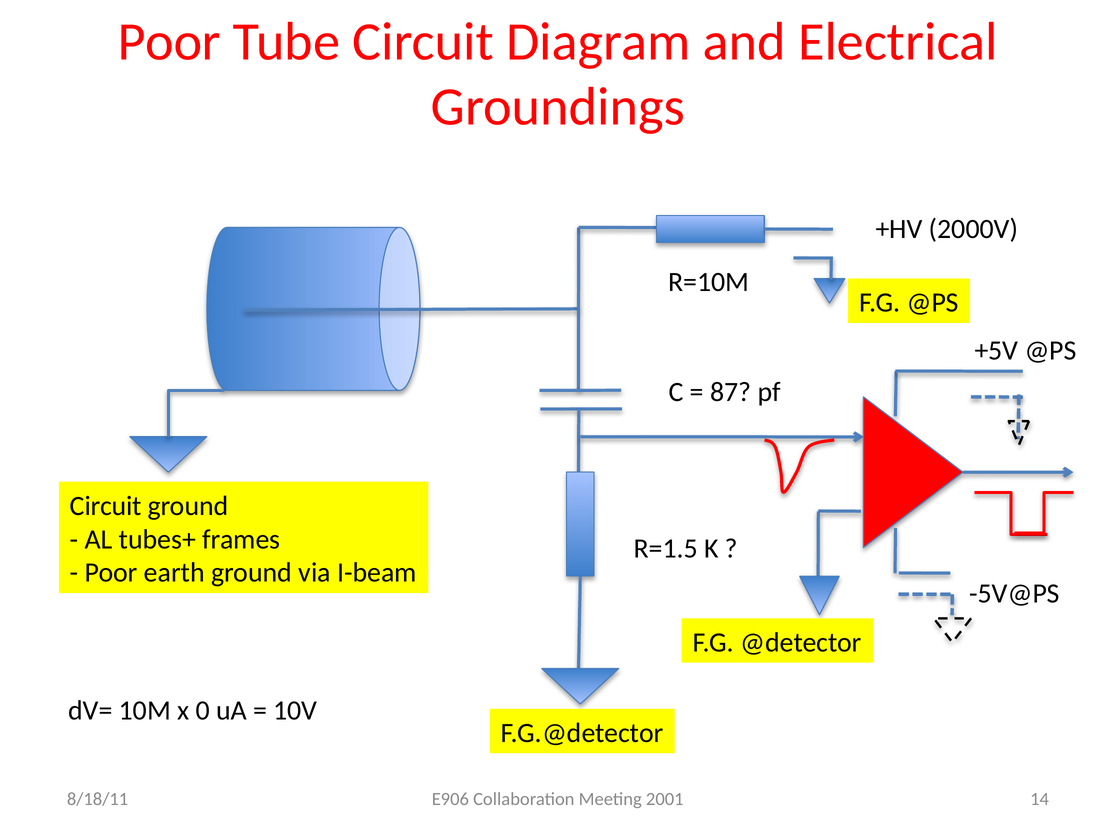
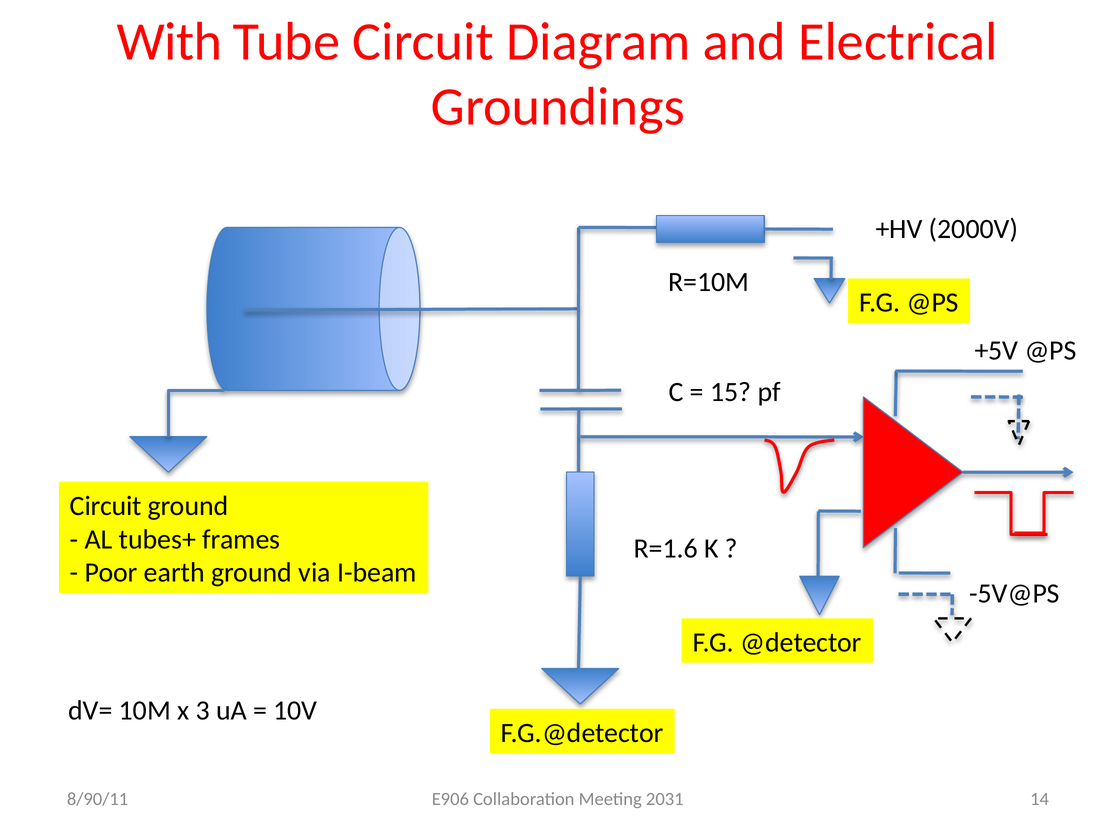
Poor at (169, 42): Poor -> With
87: 87 -> 15
R=1.5: R=1.5 -> R=1.6
0: 0 -> 3
2001: 2001 -> 2031
8/18/11: 8/18/11 -> 8/90/11
